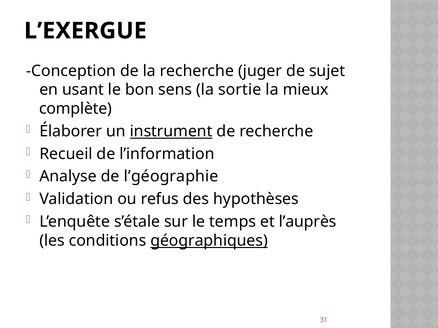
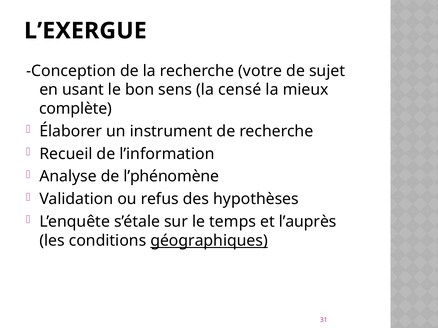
juger: juger -> votre
sortie: sortie -> censé
instrument underline: present -> none
l’géographie: l’géographie -> l’phénomène
